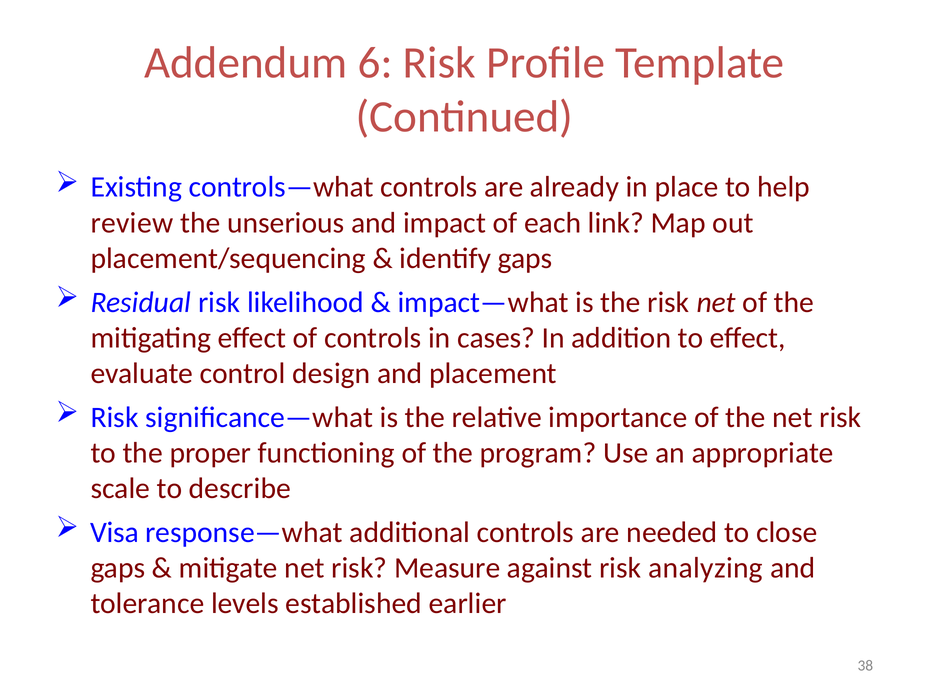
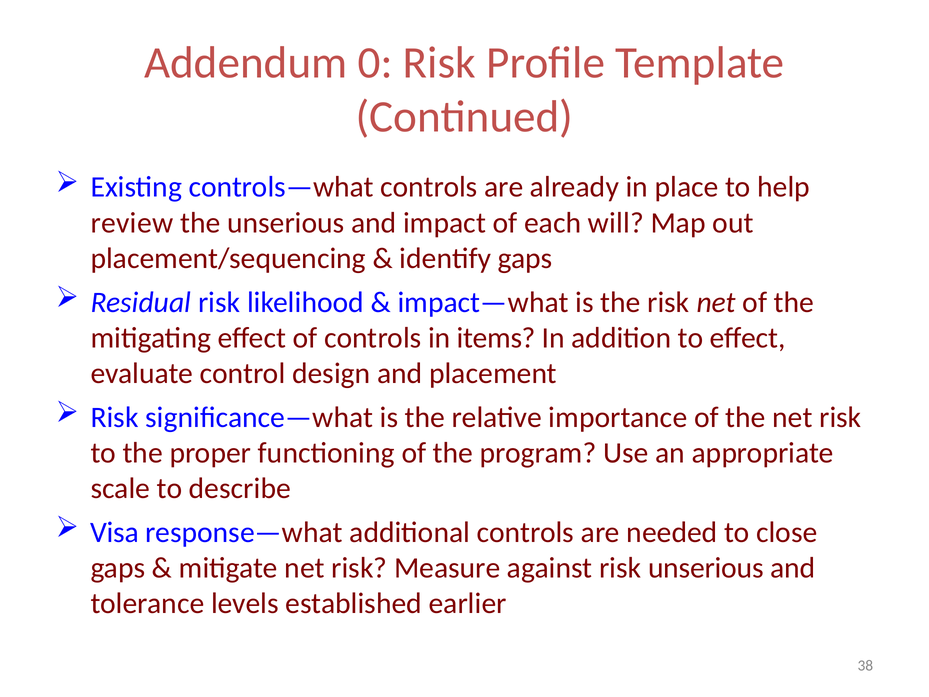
6: 6 -> 0
link: link -> will
cases: cases -> items
risk analyzing: analyzing -> unserious
